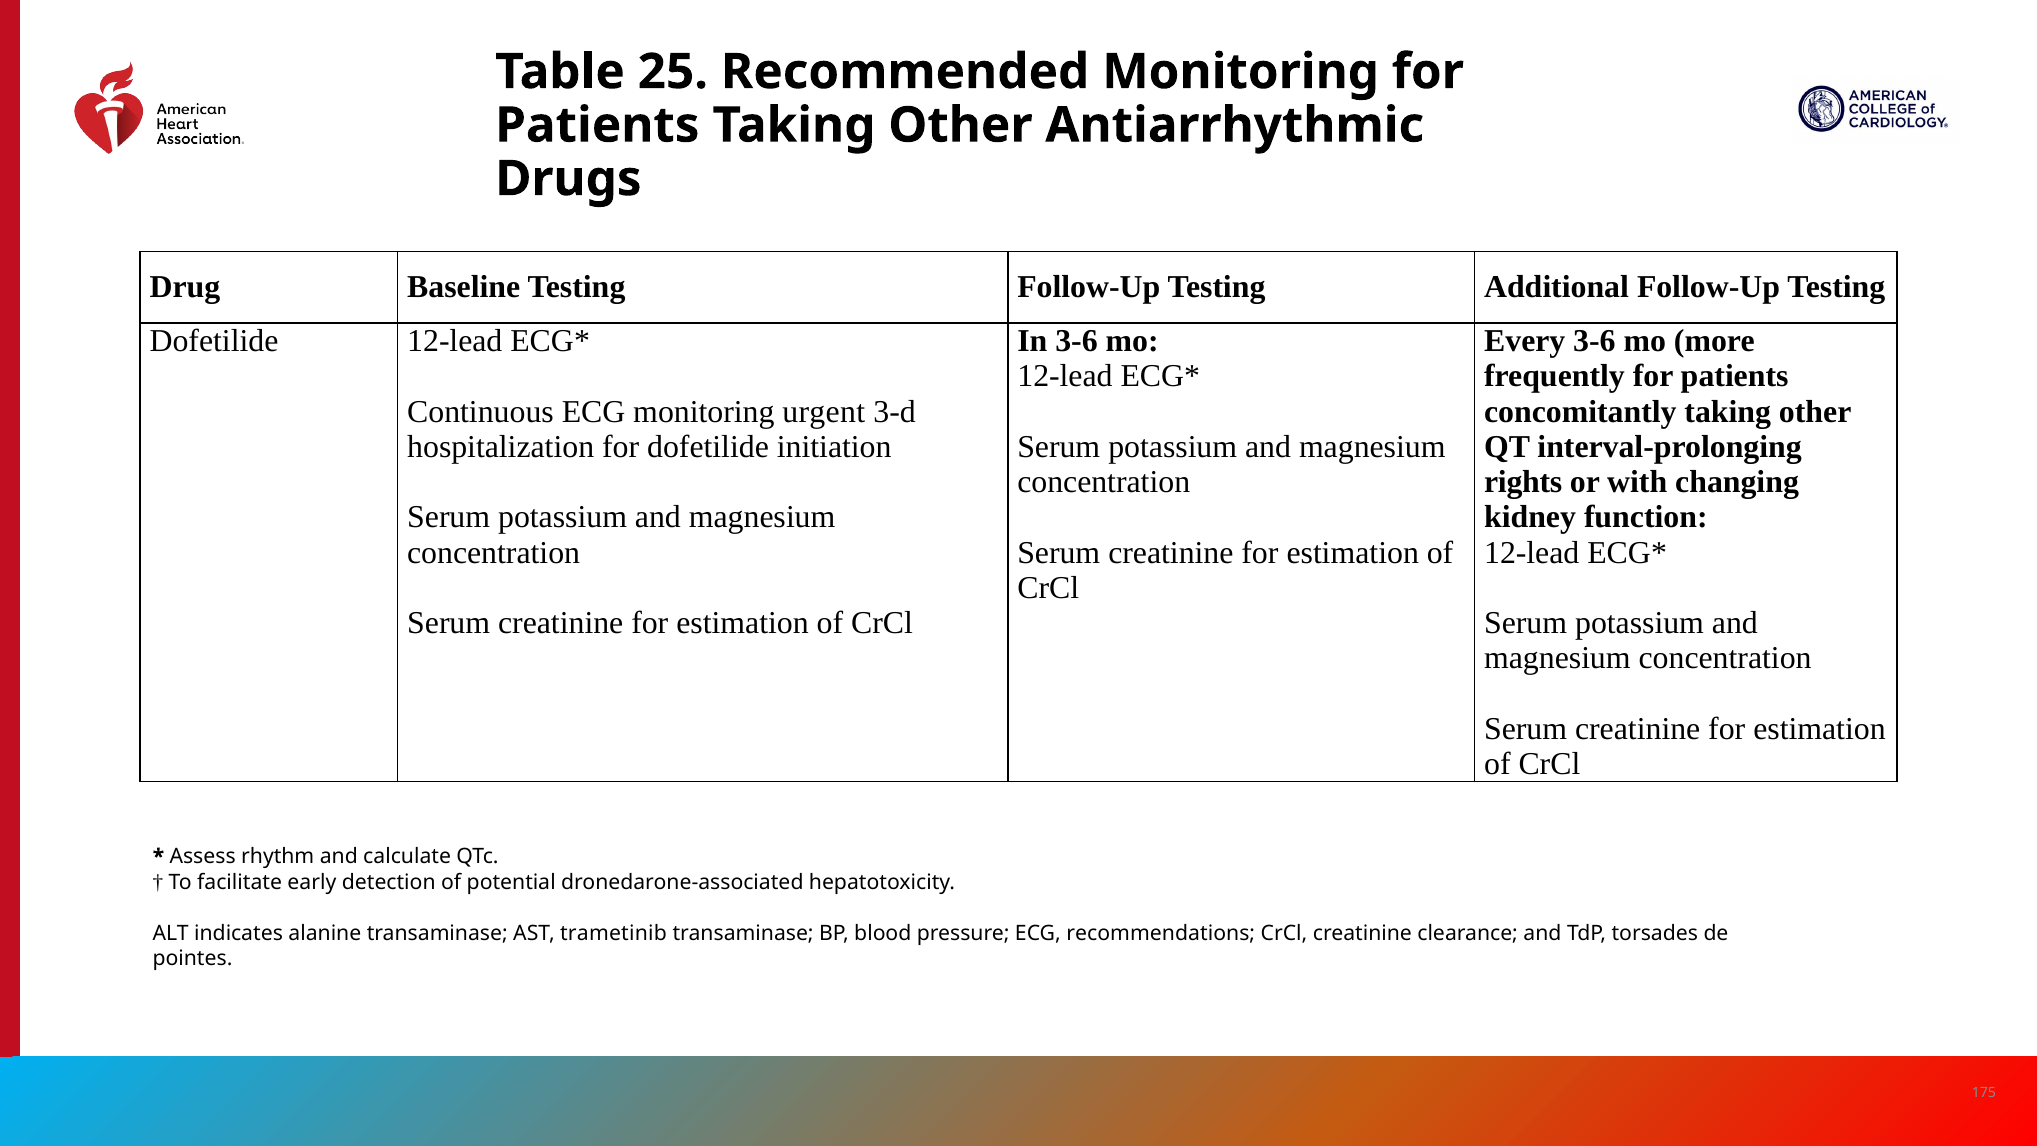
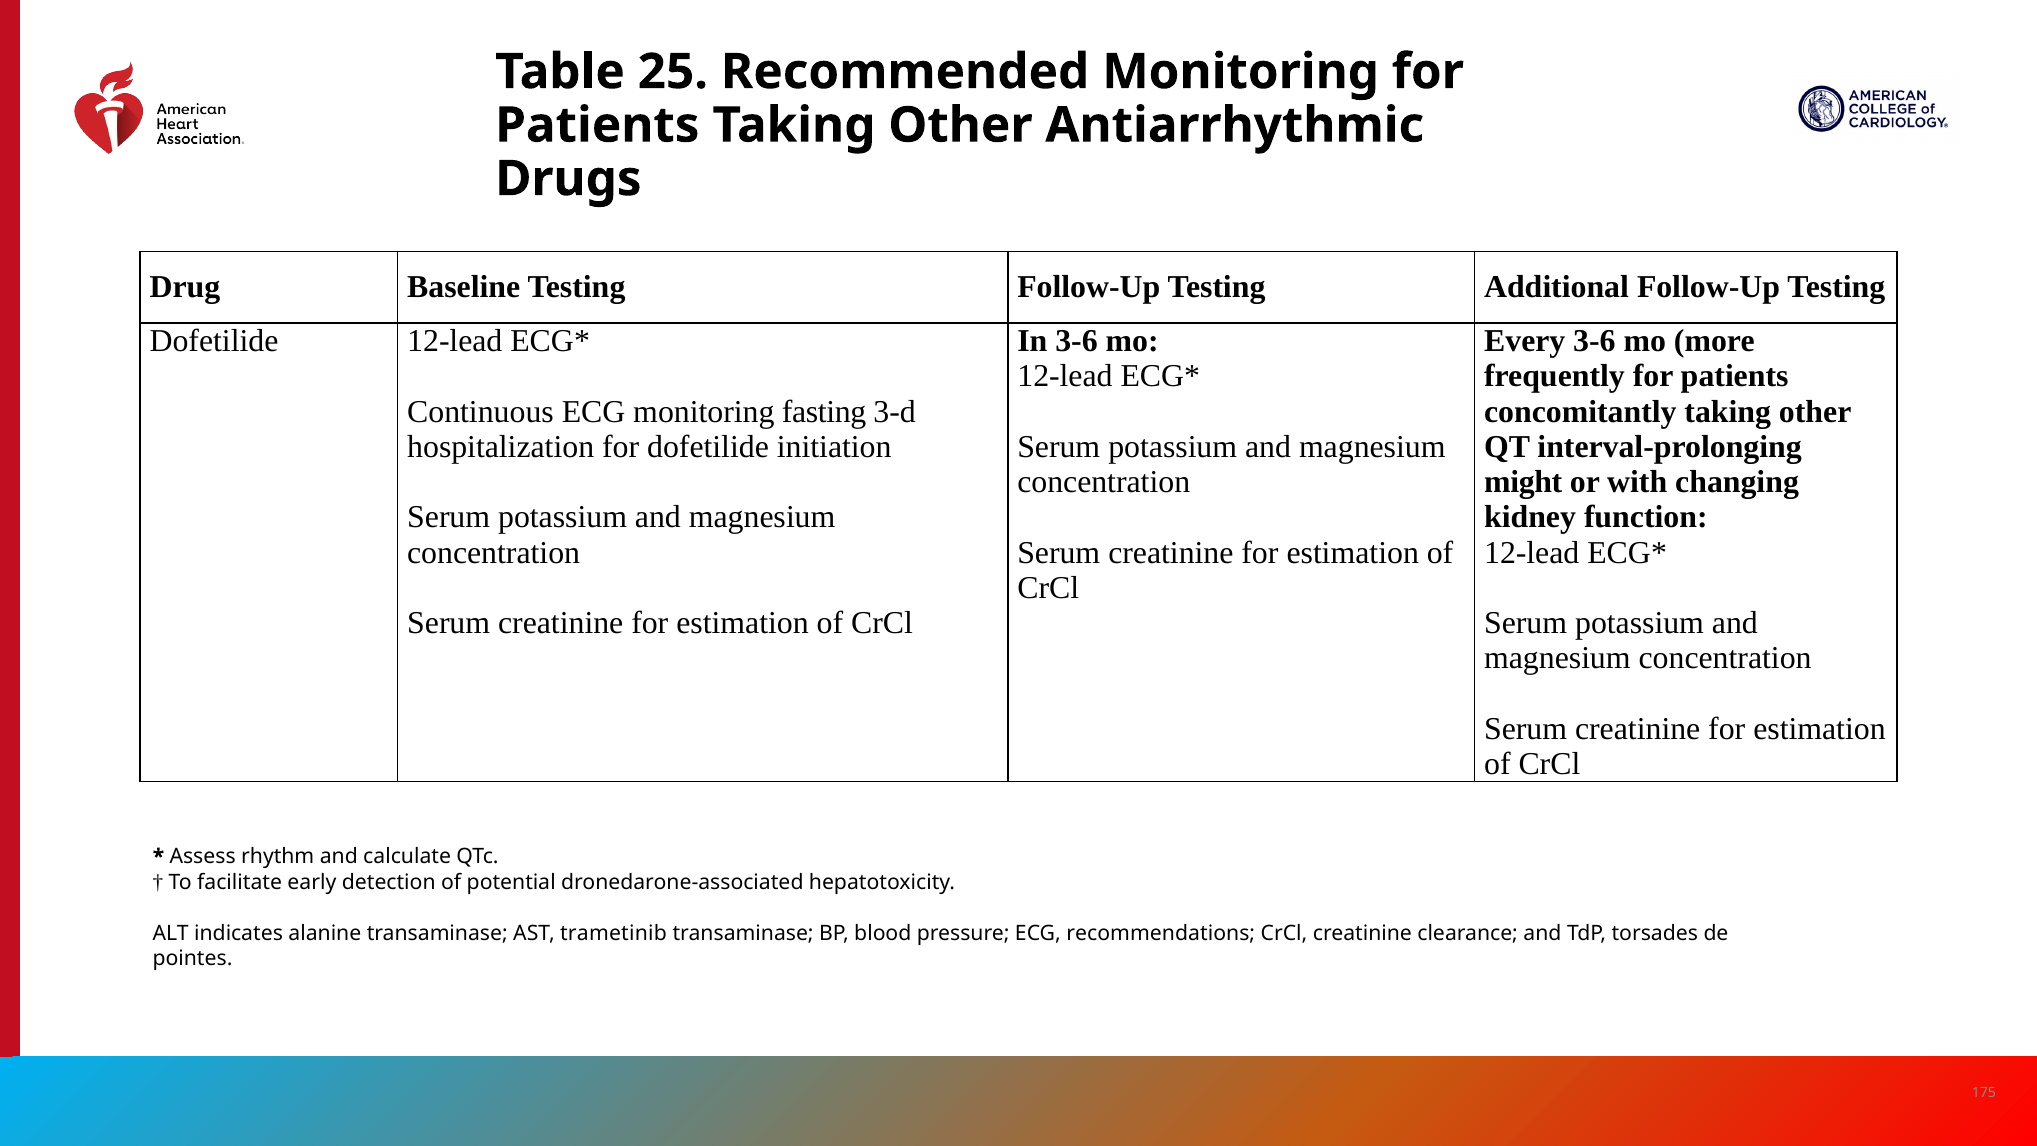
urgent: urgent -> fasting
rights: rights -> might
